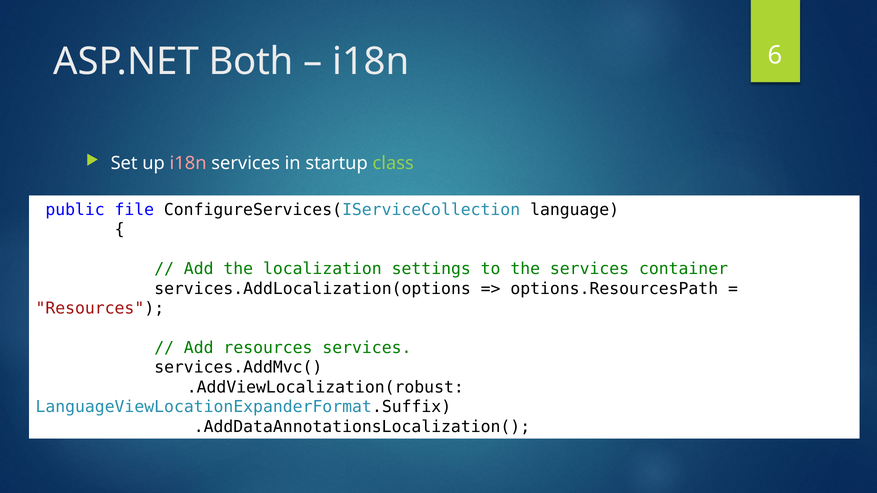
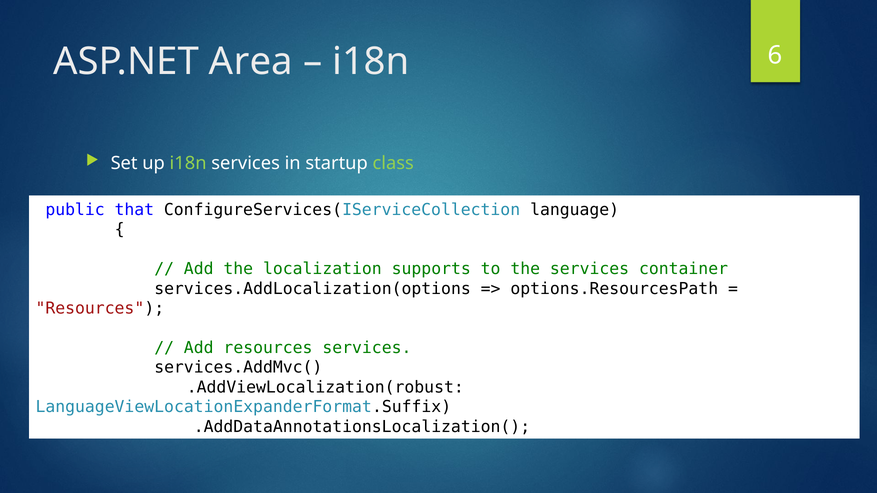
Both: Both -> Area
i18n at (188, 163) colour: pink -> light green
file: file -> that
settings: settings -> supports
